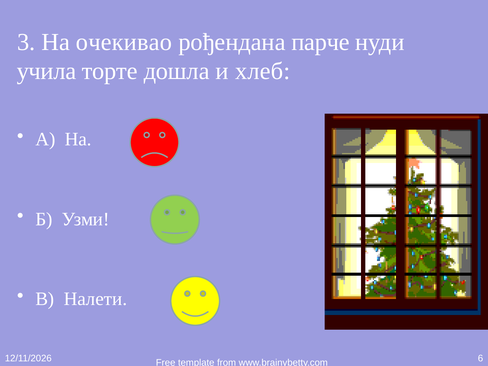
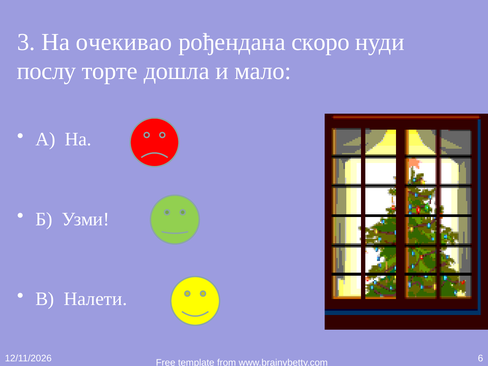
парче: парче -> скоро
учила: учила -> послу
хлеб: хлеб -> мало
